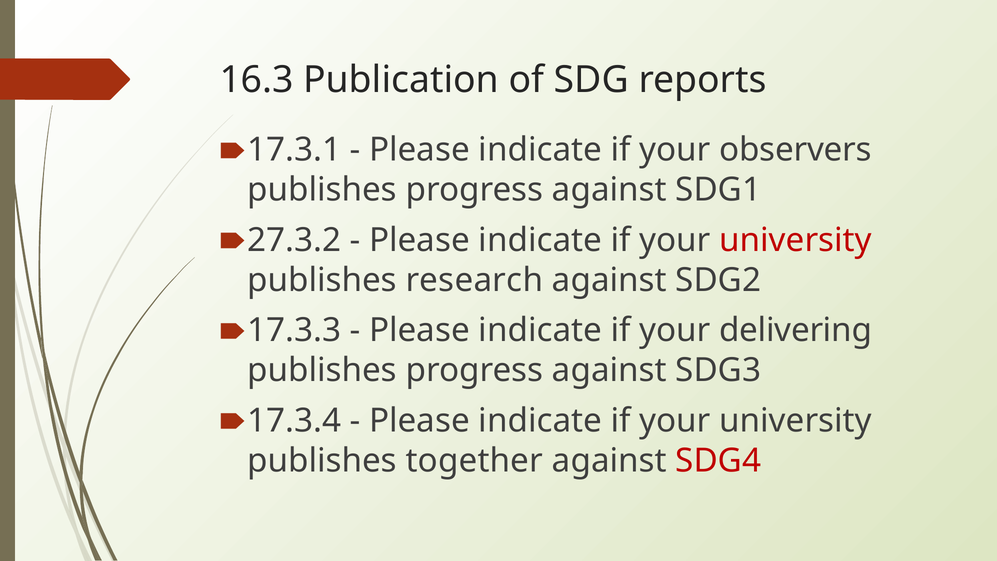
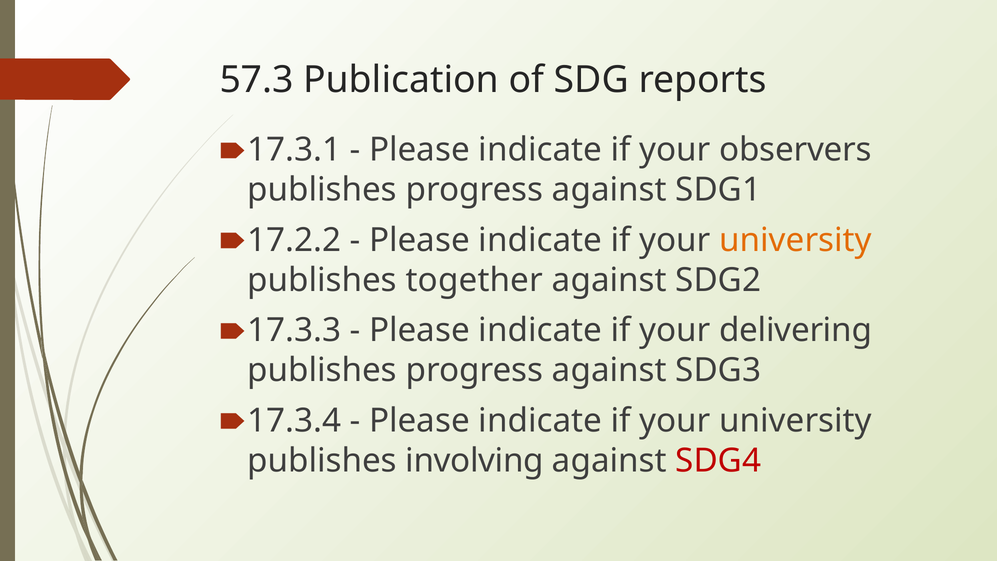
16.3: 16.3 -> 57.3
27.3.2: 27.3.2 -> 17.2.2
university at (795, 240) colour: red -> orange
research: research -> together
together: together -> involving
